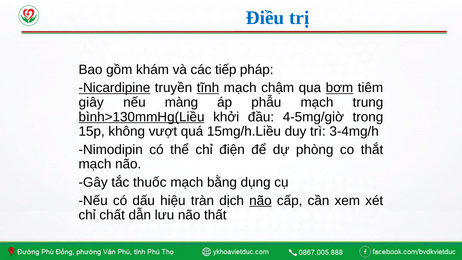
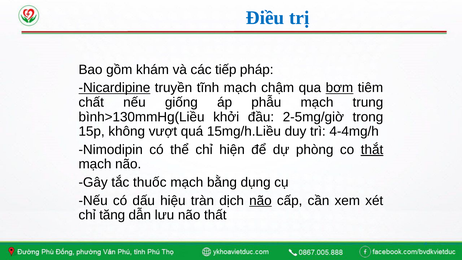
tĩnh underline: present -> none
giây: giây -> chất
màng: màng -> giống
bình>130mmHg(Liều underline: present -> none
4-5mg/giờ: 4-5mg/giờ -> 2-5mg/giờ
3-4mg/h: 3-4mg/h -> 4-4mg/h
điện: điện -> hiện
thắt underline: none -> present
chất: chất -> tăng
